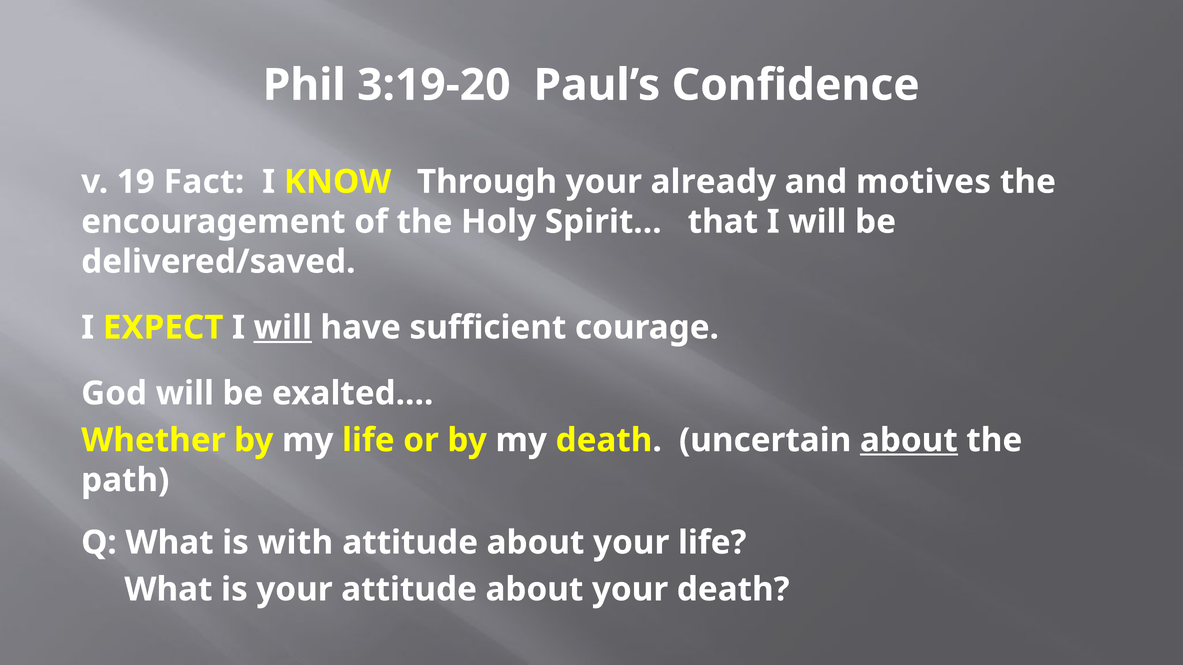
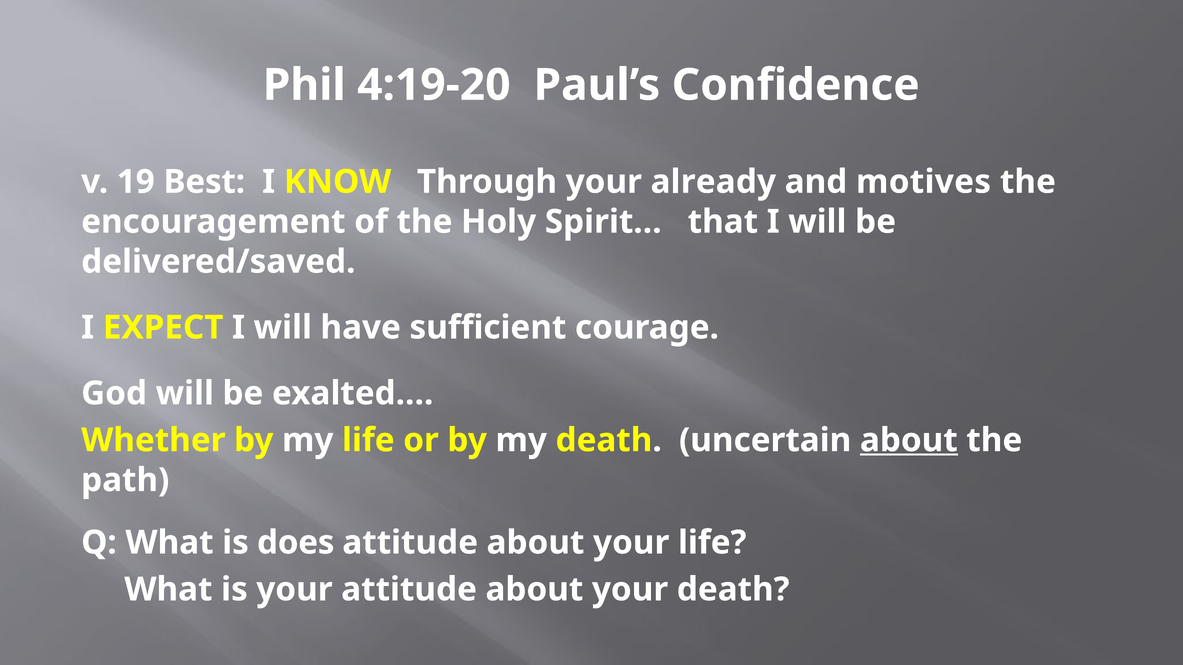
3:19-20: 3:19-20 -> 4:19-20
Fact: Fact -> Best
will at (283, 328) underline: present -> none
with: with -> does
